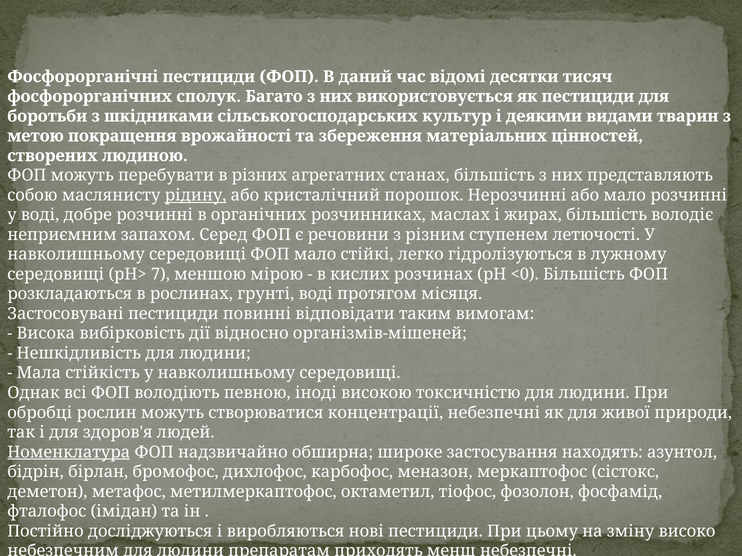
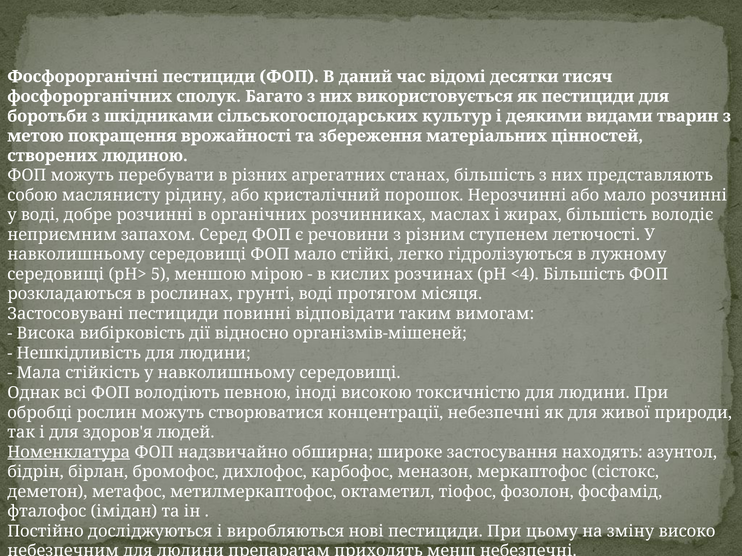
рідину underline: present -> none
7: 7 -> 5
<0: <0 -> <4
